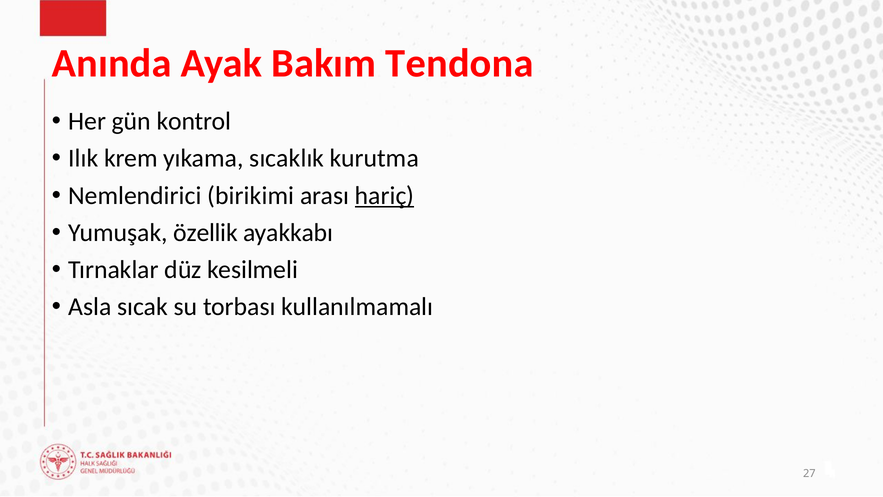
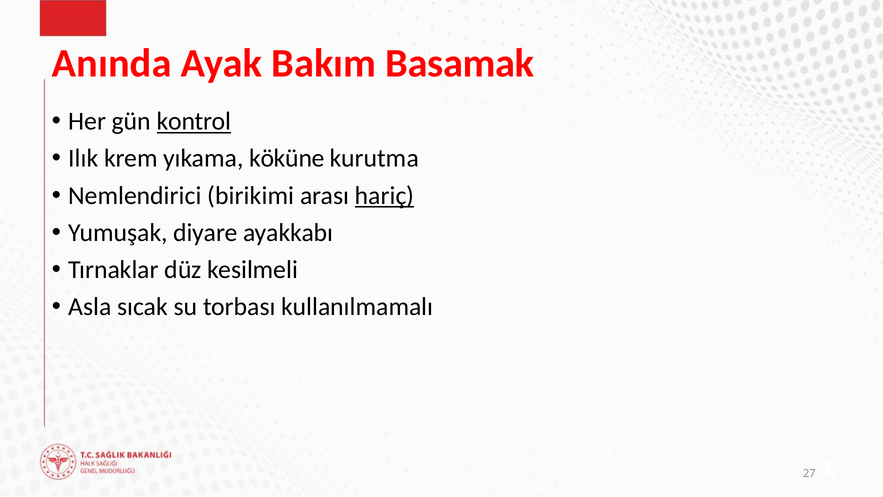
Tendona: Tendona -> Basamak
kontrol underline: none -> present
sıcaklık: sıcaklık -> köküne
özellik: özellik -> diyare
